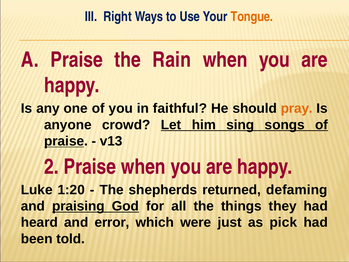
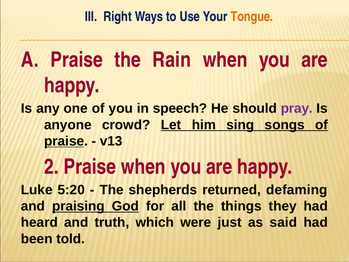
faithful: faithful -> speech
pray colour: orange -> purple
1:20: 1:20 -> 5:20
error: error -> truth
pick: pick -> said
